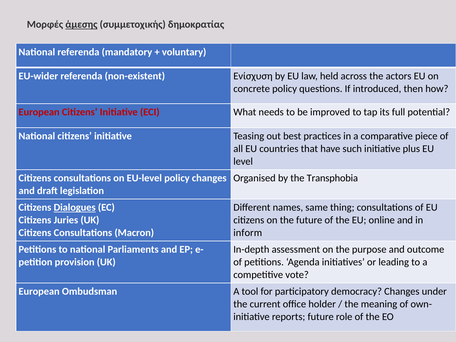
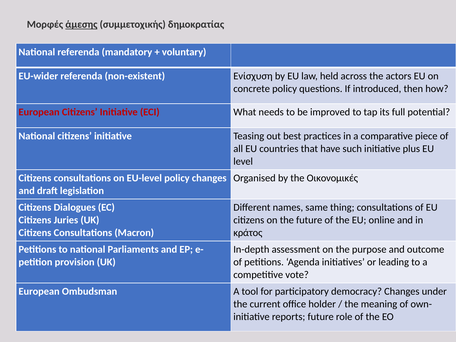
Transphobia: Transphobia -> Οικονομικές
Dialogues underline: present -> none
inform: inform -> κράτος
